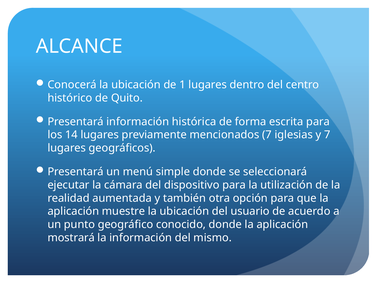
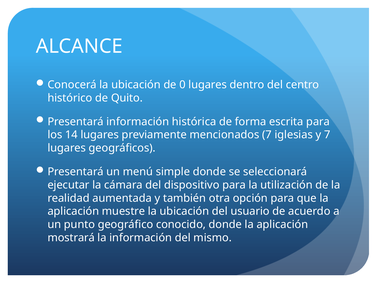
1: 1 -> 0
